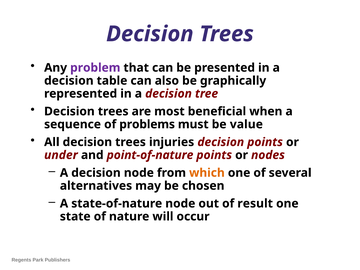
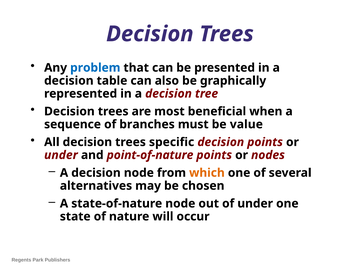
problem colour: purple -> blue
problems: problems -> branches
injuries: injuries -> specific
of result: result -> under
